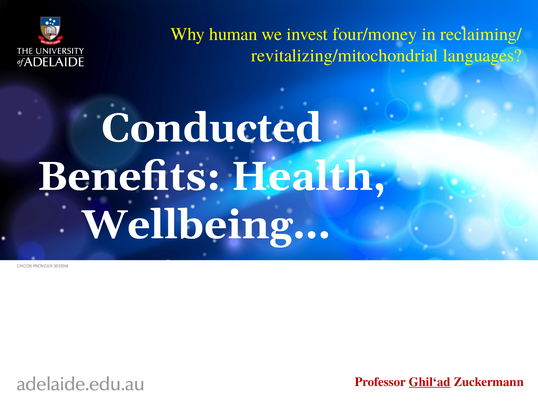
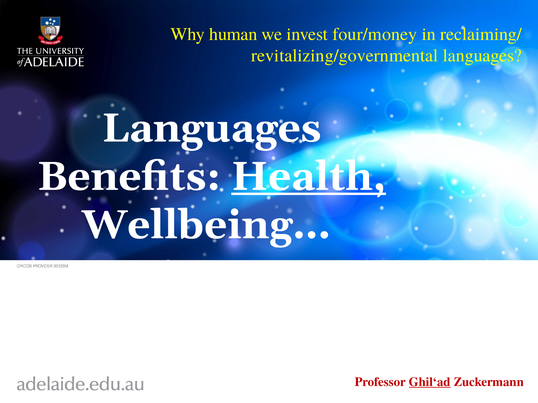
revitalizing/mitochondrial: revitalizing/mitochondrial -> revitalizing/governmental
Conducted at (212, 128): Conducted -> Languages
Health underline: none -> present
